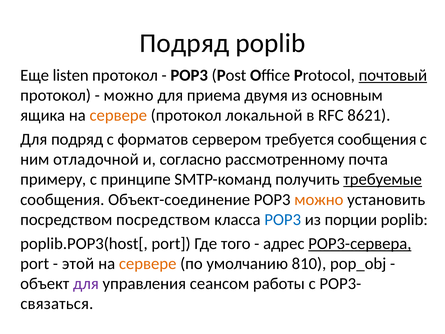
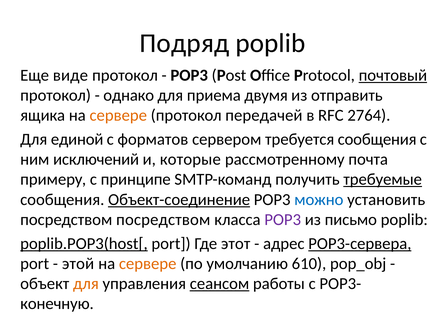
listen: listen -> виде
можно at (129, 95): можно -> однако
основным: основным -> отправить
локальной: локальной -> передачей
8621: 8621 -> 2764
Для подряд: подряд -> единой
отладочной: отладочной -> исключений
согласно: согласно -> которые
Объект-соединение underline: none -> present
можно at (319, 199) colour: orange -> blue
POP3 at (283, 219) colour: blue -> purple
порции: порции -> письмо
poplib.POP3(host[ underline: none -> present
того: того -> этот
810: 810 -> 610
для at (86, 283) colour: purple -> orange
сеансом underline: none -> present
связаться: связаться -> конечную
